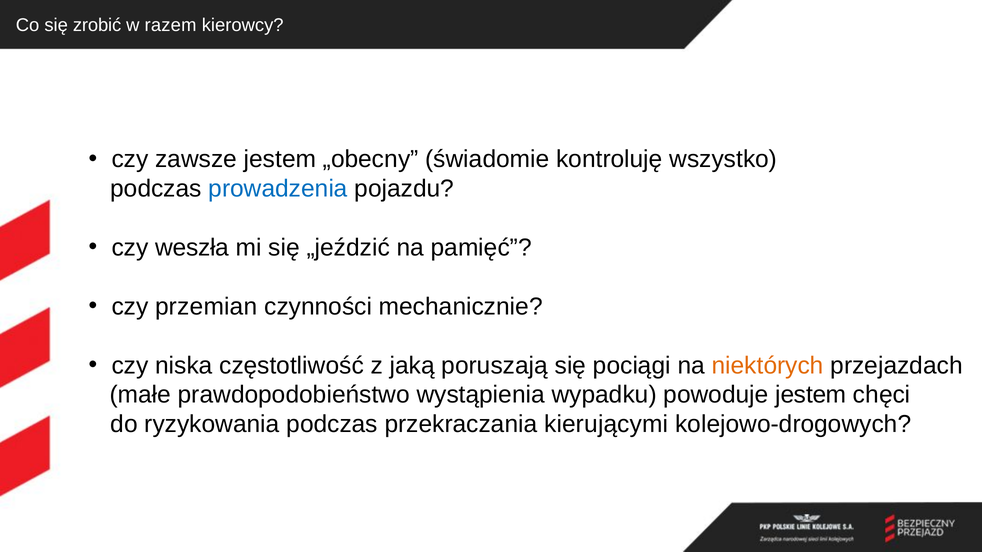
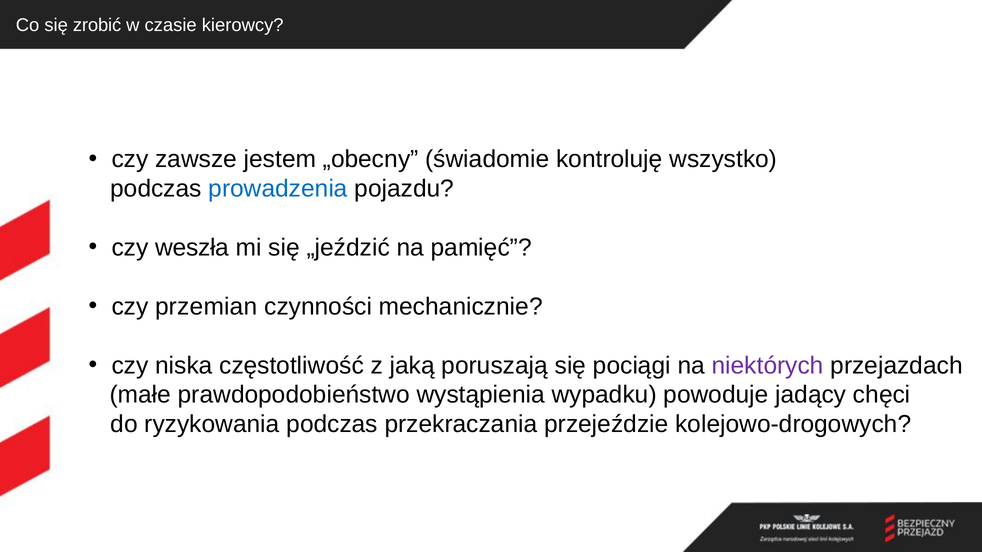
razem: razem -> czasie
niektórych colour: orange -> purple
powoduje jestem: jestem -> jadący
kierującymi: kierującymi -> przejeździe
